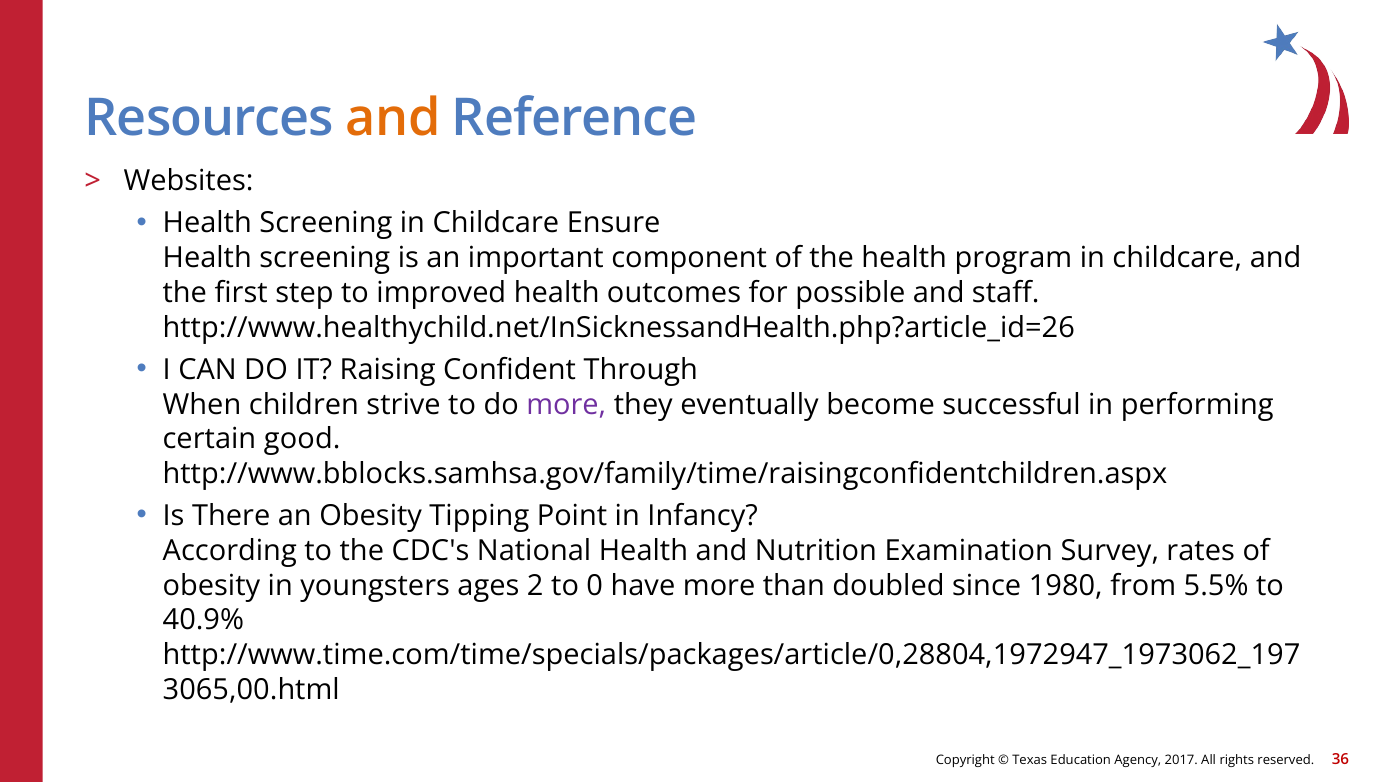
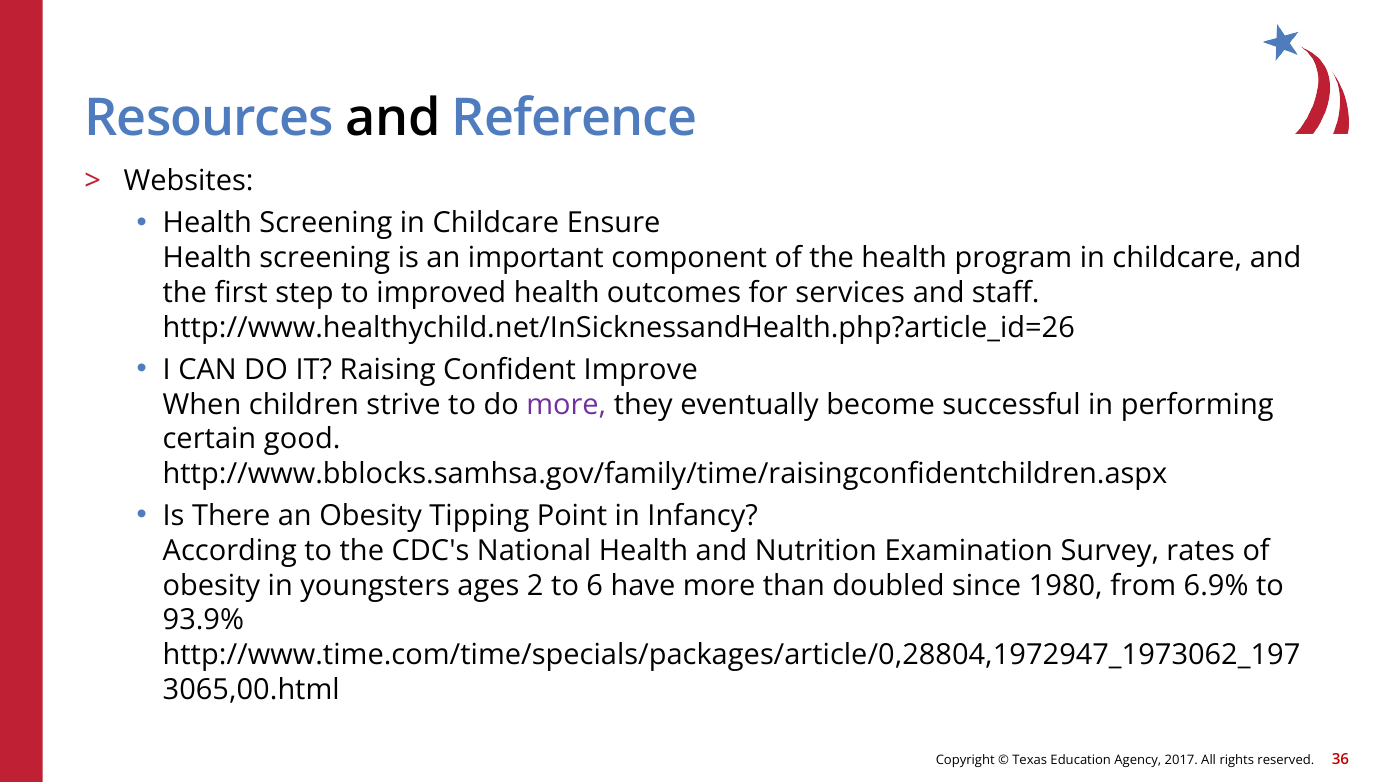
and at (393, 118) colour: orange -> black
possible: possible -> services
Through: Through -> Improve
0: 0 -> 6
5.5%: 5.5% -> 6.9%
40.9%: 40.9% -> 93.9%
